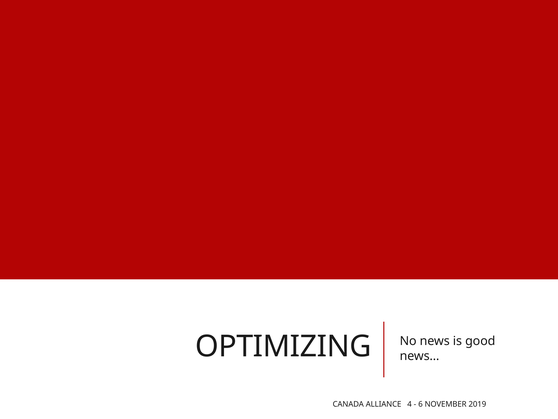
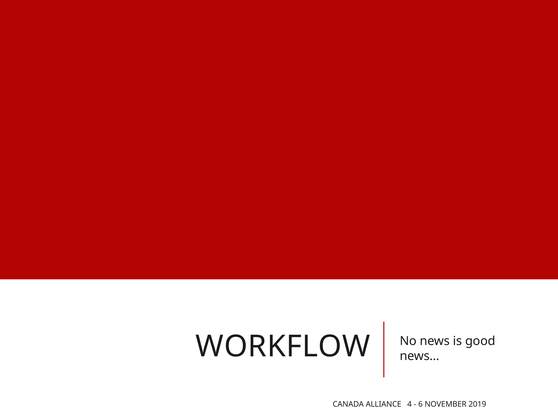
OPTIMIZING: OPTIMIZING -> WORKFLOW
